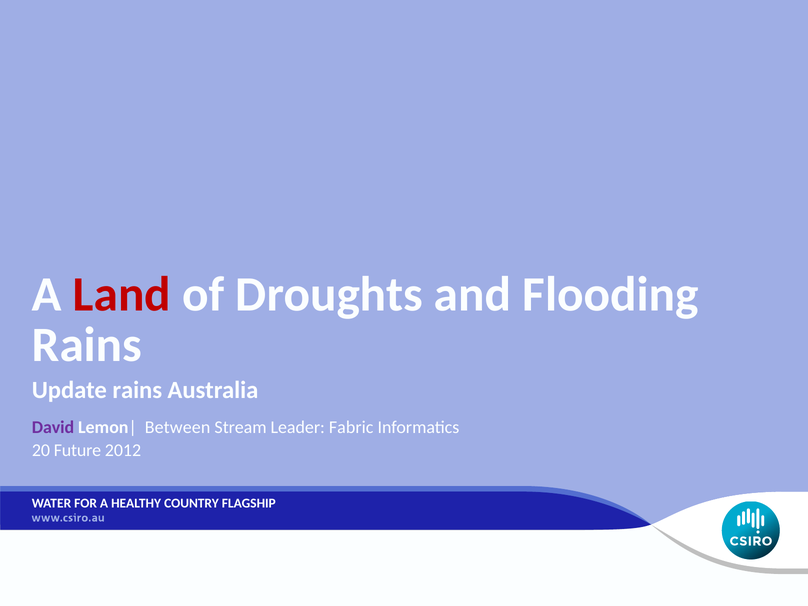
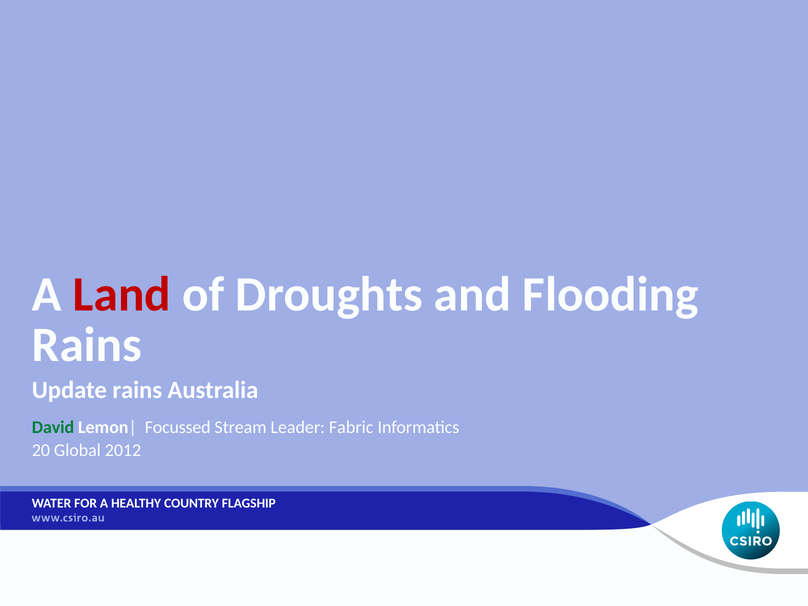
David colour: purple -> green
Between: Between -> Focussed
Future: Future -> Global
